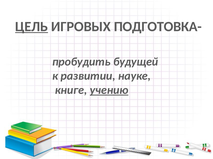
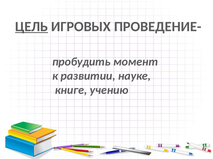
ПОДГОТОВКА-: ПОДГОТОВКА- -> ПРОВЕДЕНИЕ-
будущей: будущей -> момент
учению underline: present -> none
